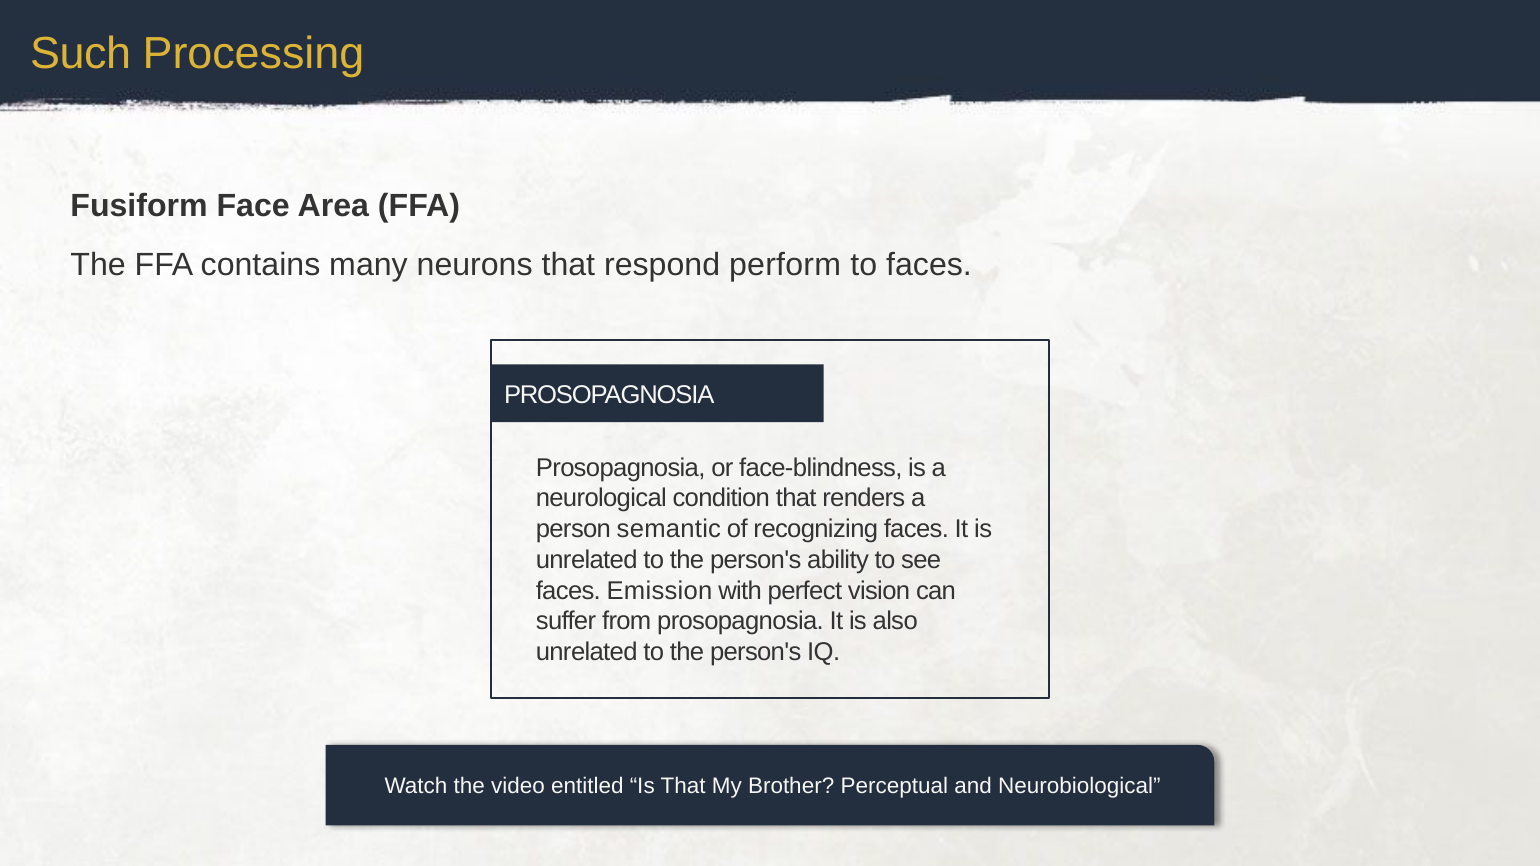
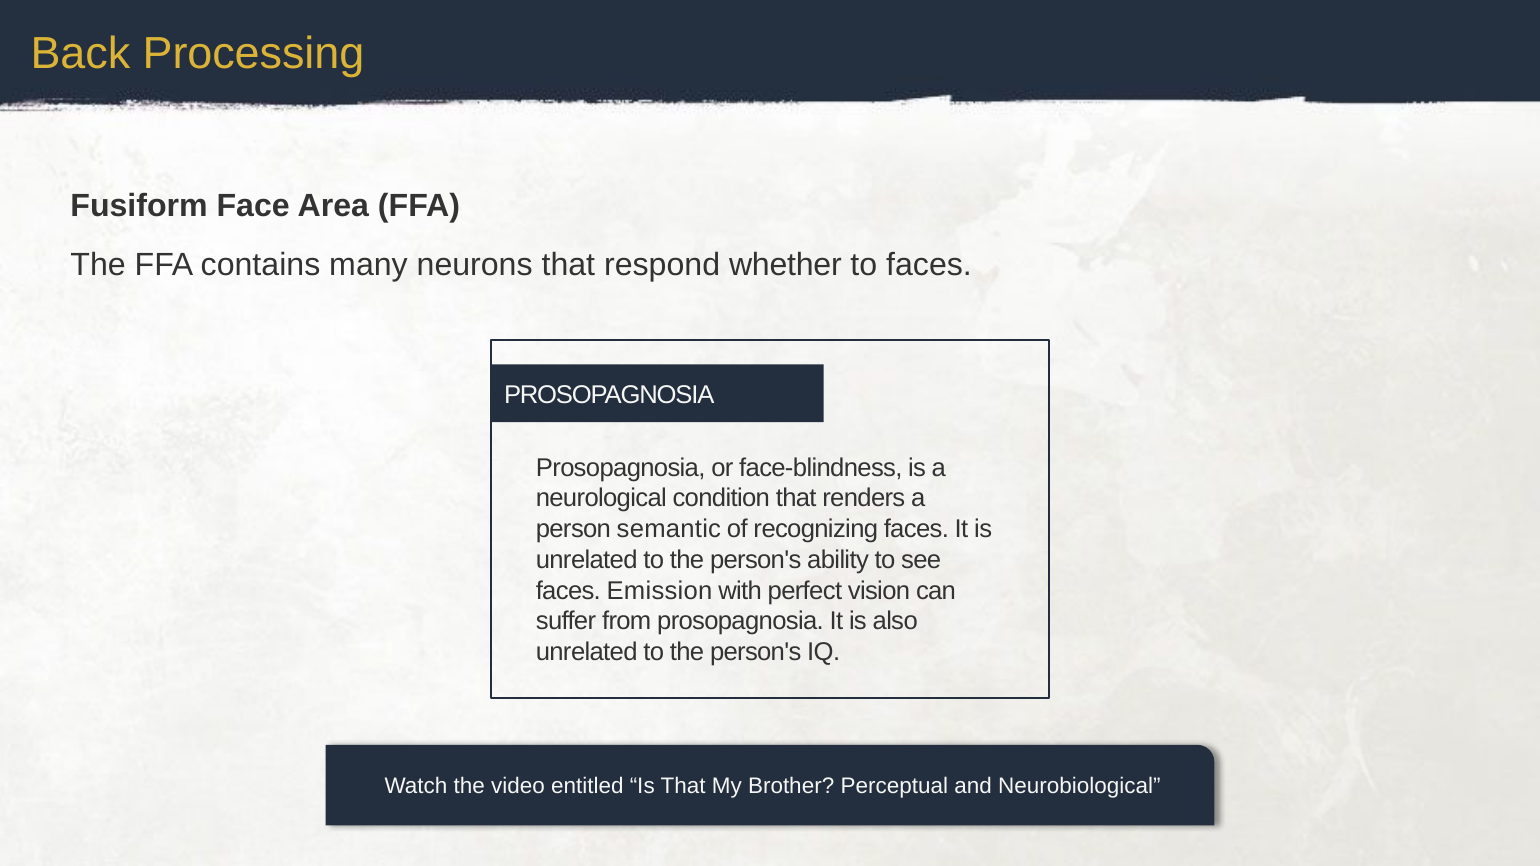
Such: Such -> Back
perform: perform -> whether
